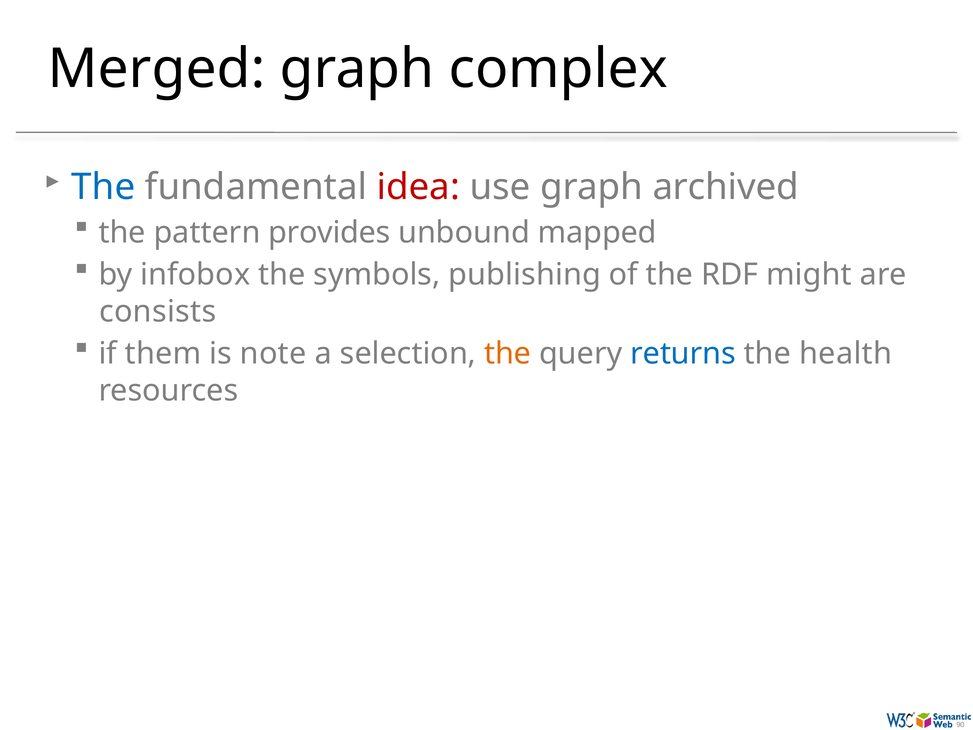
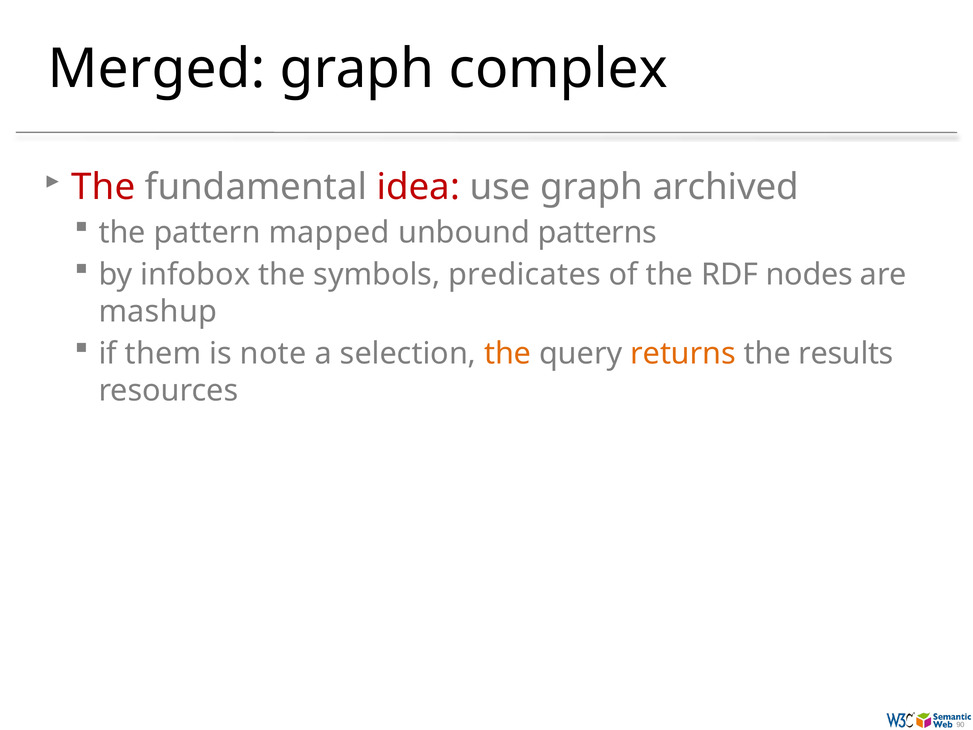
The at (103, 187) colour: blue -> red
provides: provides -> mapped
mapped: mapped -> patterns
publishing: publishing -> predicates
might: might -> nodes
consists: consists -> mashup
returns colour: blue -> orange
health: health -> results
